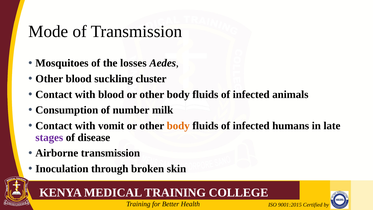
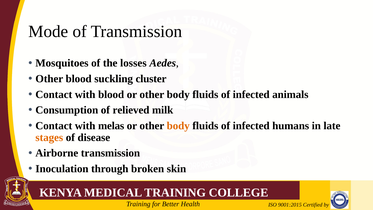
number: number -> relieved
vomit: vomit -> melas
stages colour: purple -> orange
